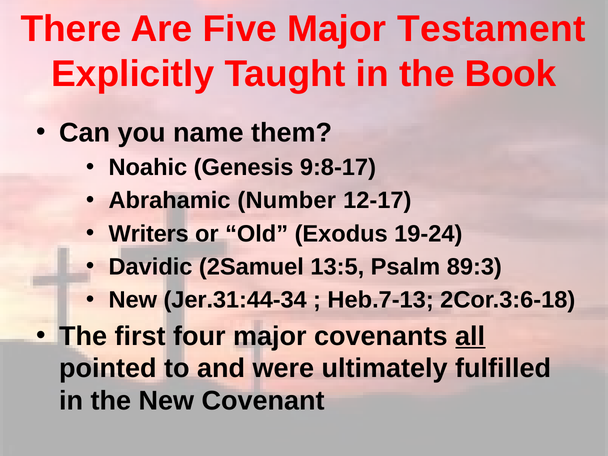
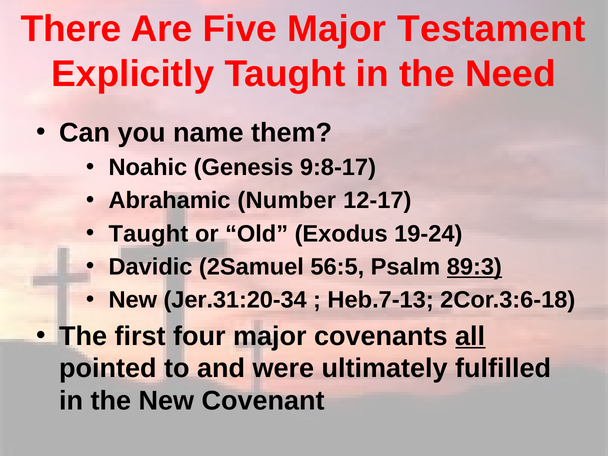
Book: Book -> Need
Writers at (149, 234): Writers -> Taught
13:5: 13:5 -> 56:5
89:3 underline: none -> present
Jer.31:44-34: Jer.31:44-34 -> Jer.31:20-34
